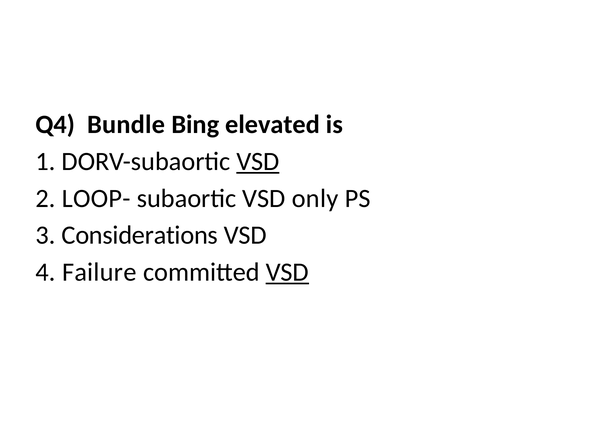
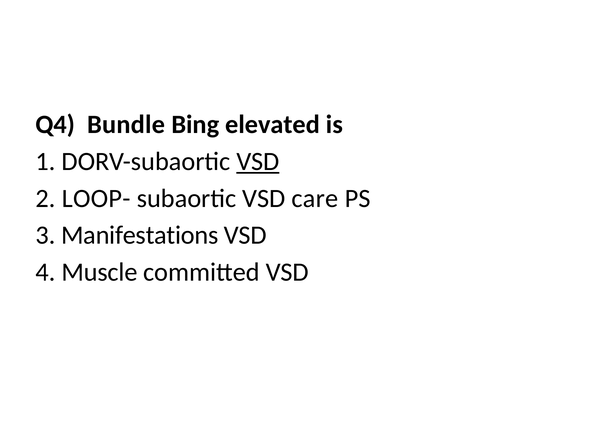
only: only -> care
Considerations: Considerations -> Manifestations
Failure: Failure -> Muscle
VSD at (287, 272) underline: present -> none
